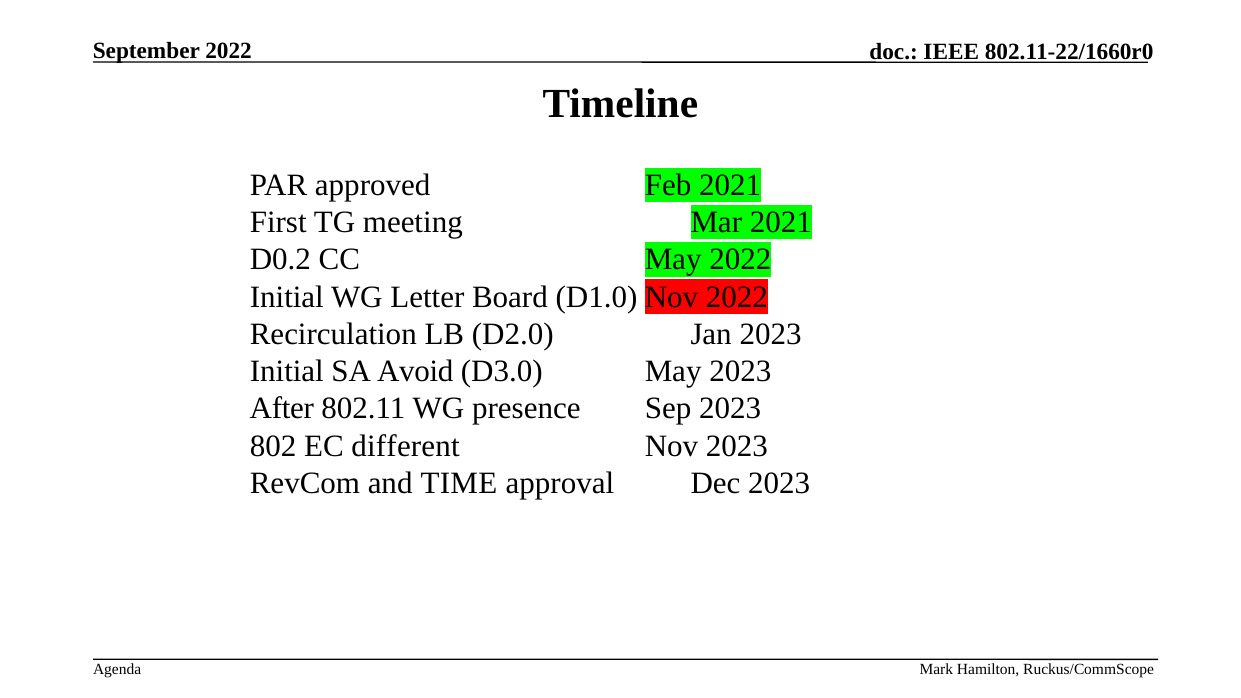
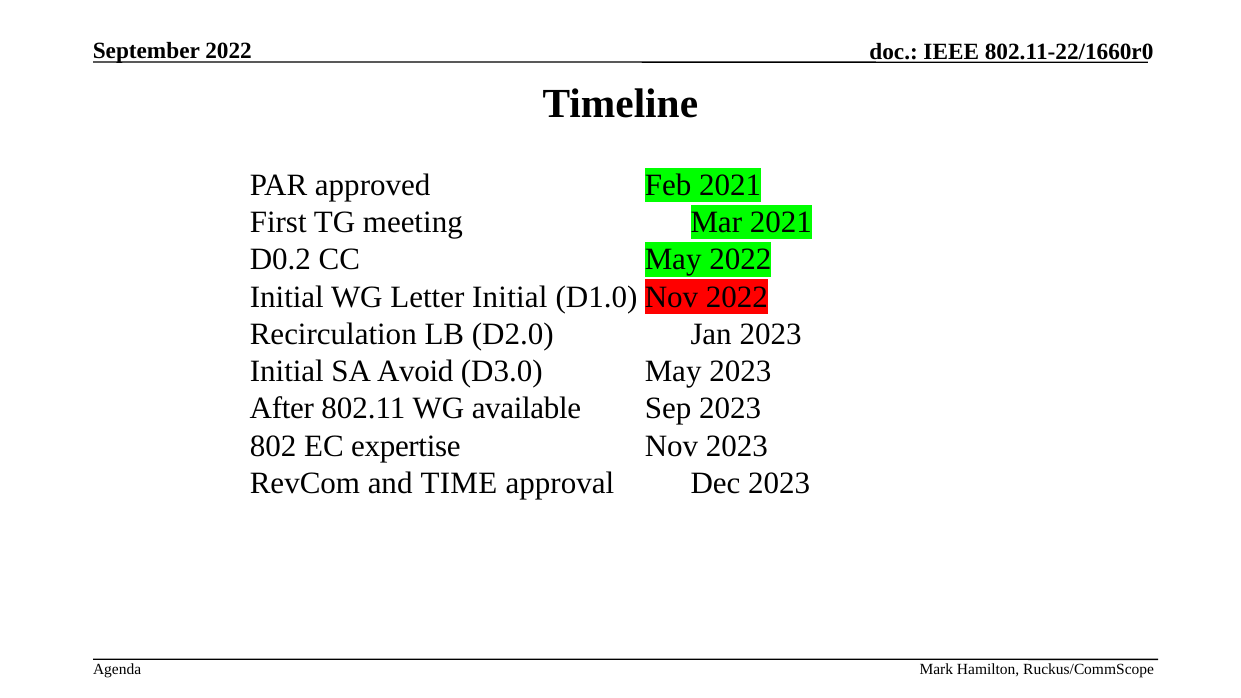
Letter Board: Board -> Initial
presence: presence -> available
different: different -> expertise
